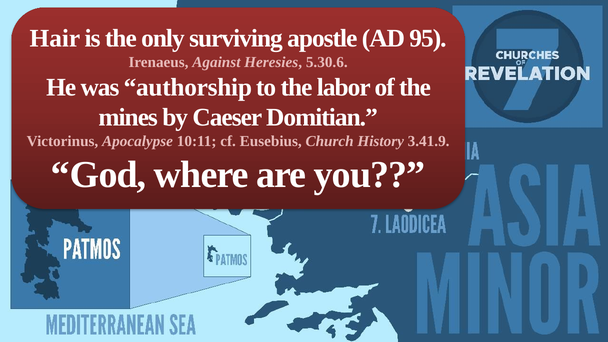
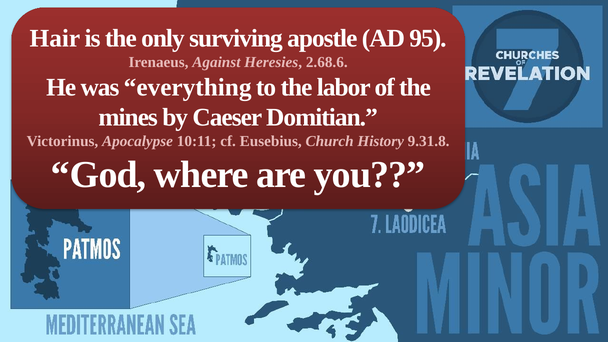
5.30.6: 5.30.6 -> 2.68.6
authorship: authorship -> everything
3.41.9: 3.41.9 -> 9.31.8
